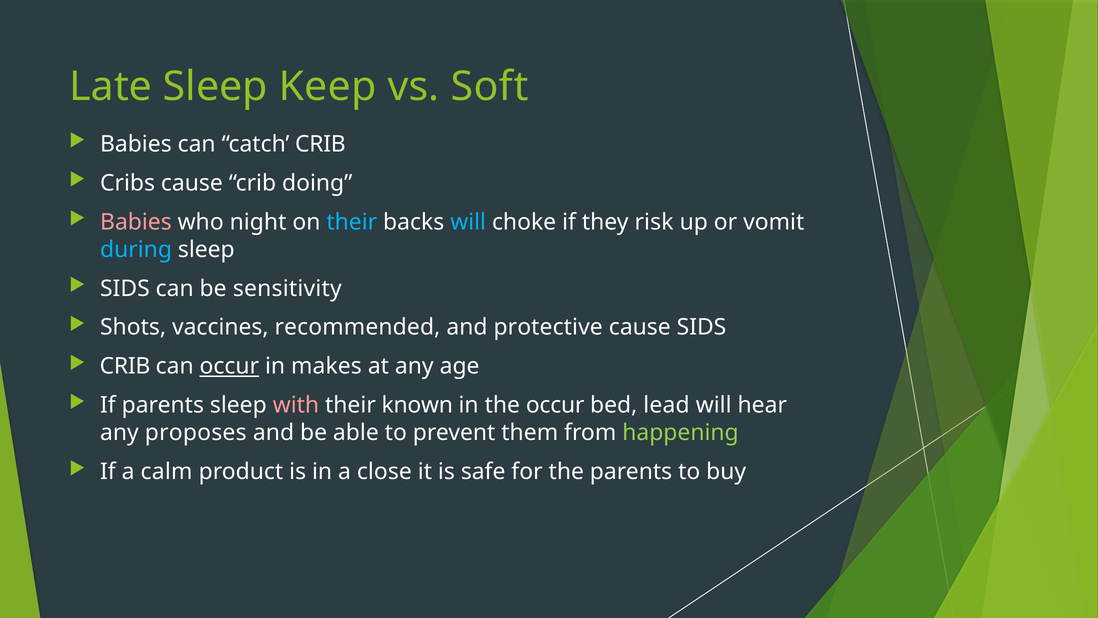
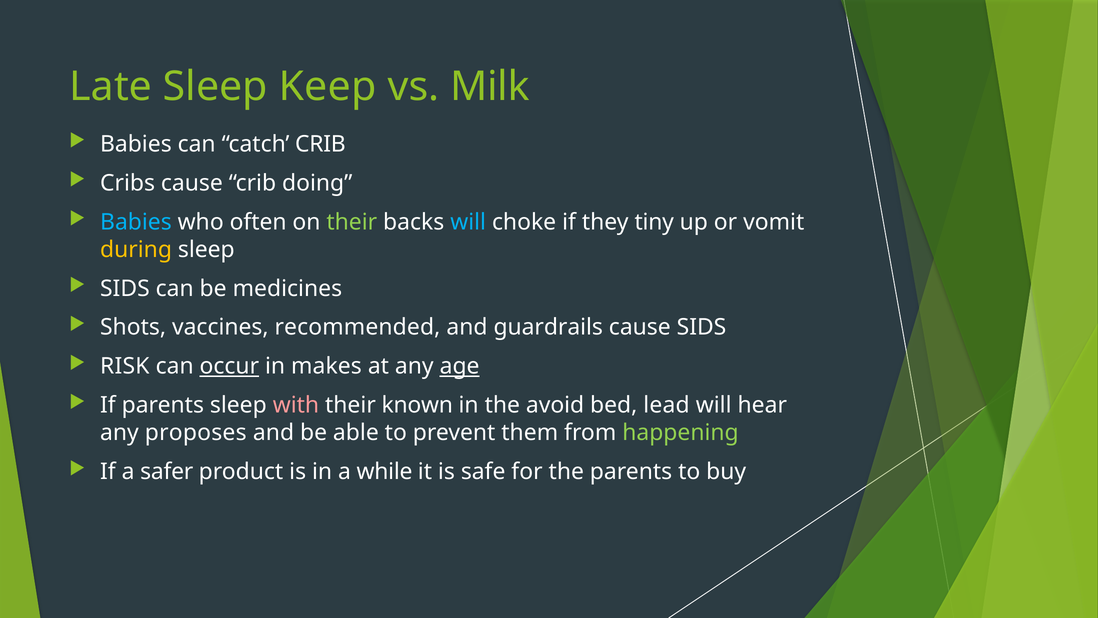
Soft: Soft -> Milk
Babies at (136, 222) colour: pink -> light blue
night: night -> often
their at (352, 222) colour: light blue -> light green
risk: risk -> tiny
during colour: light blue -> yellow
sensitivity: sensitivity -> medicines
protective: protective -> guardrails
CRIB at (125, 366): CRIB -> RISK
age underline: none -> present
the occur: occur -> avoid
calm: calm -> safer
close: close -> while
